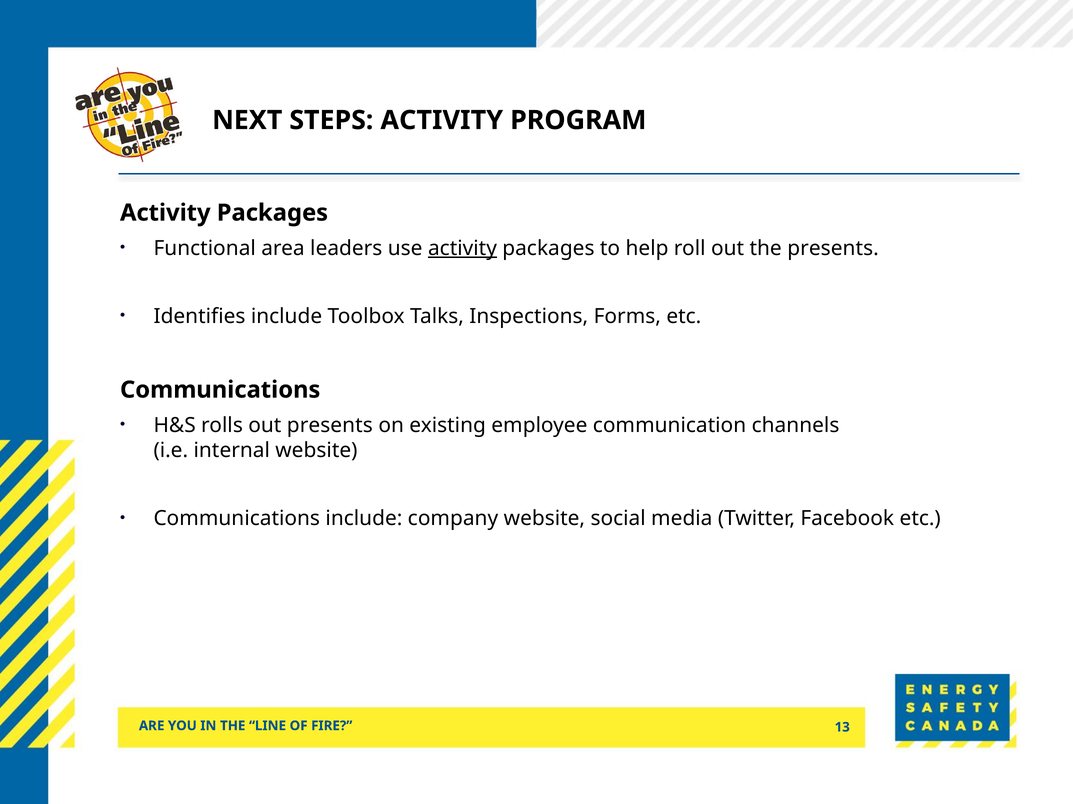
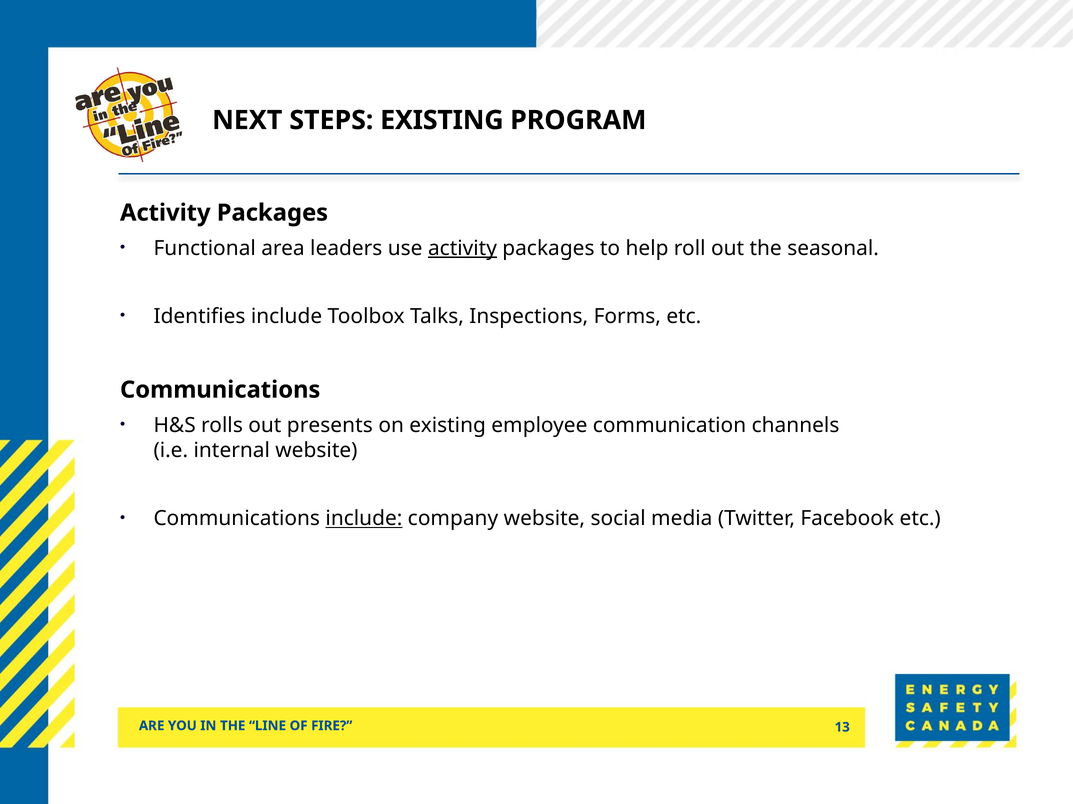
STEPS ACTIVITY: ACTIVITY -> EXISTING
the presents: presents -> seasonal
include at (364, 519) underline: none -> present
